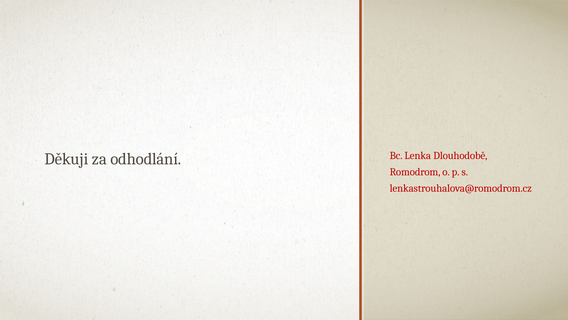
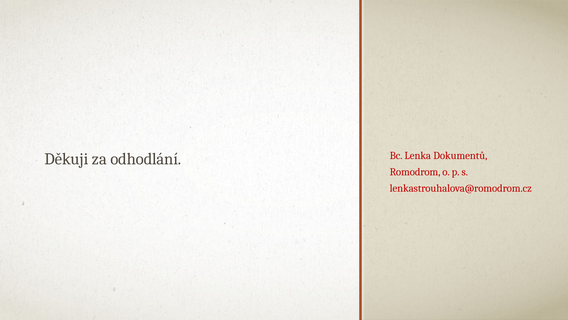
Dlouhodobě: Dlouhodobě -> Dokumentů
